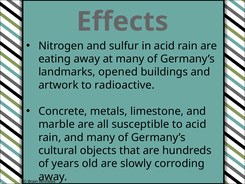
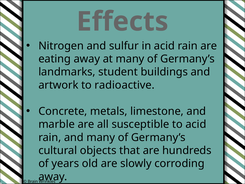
opened: opened -> student
